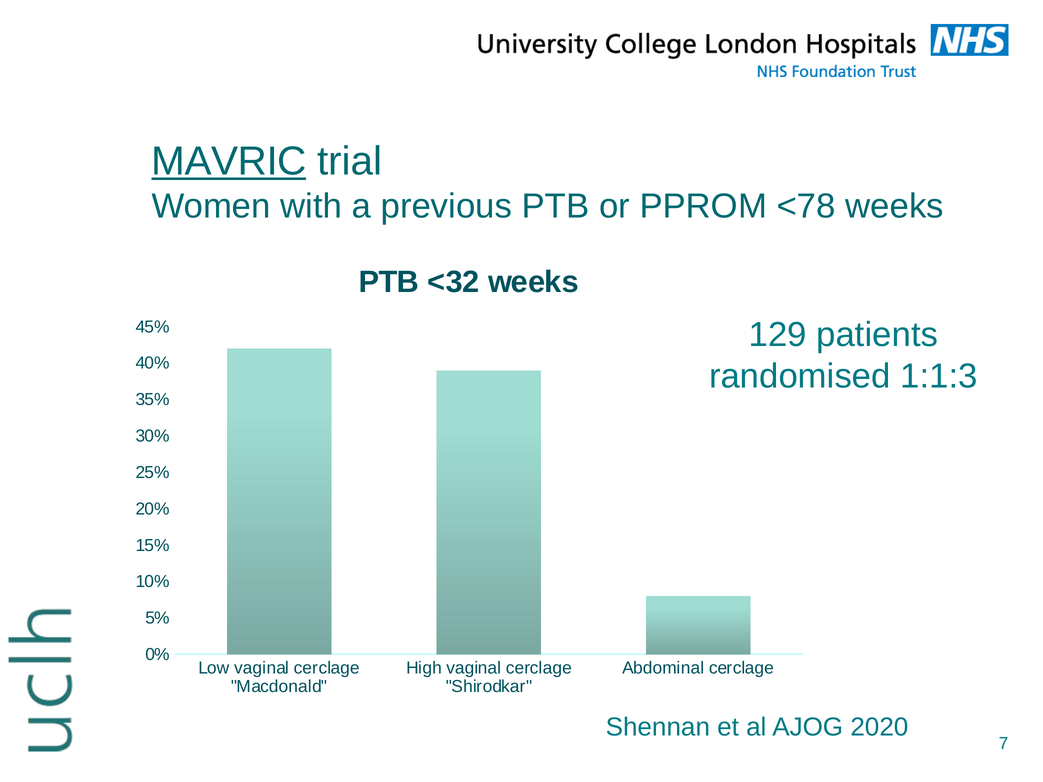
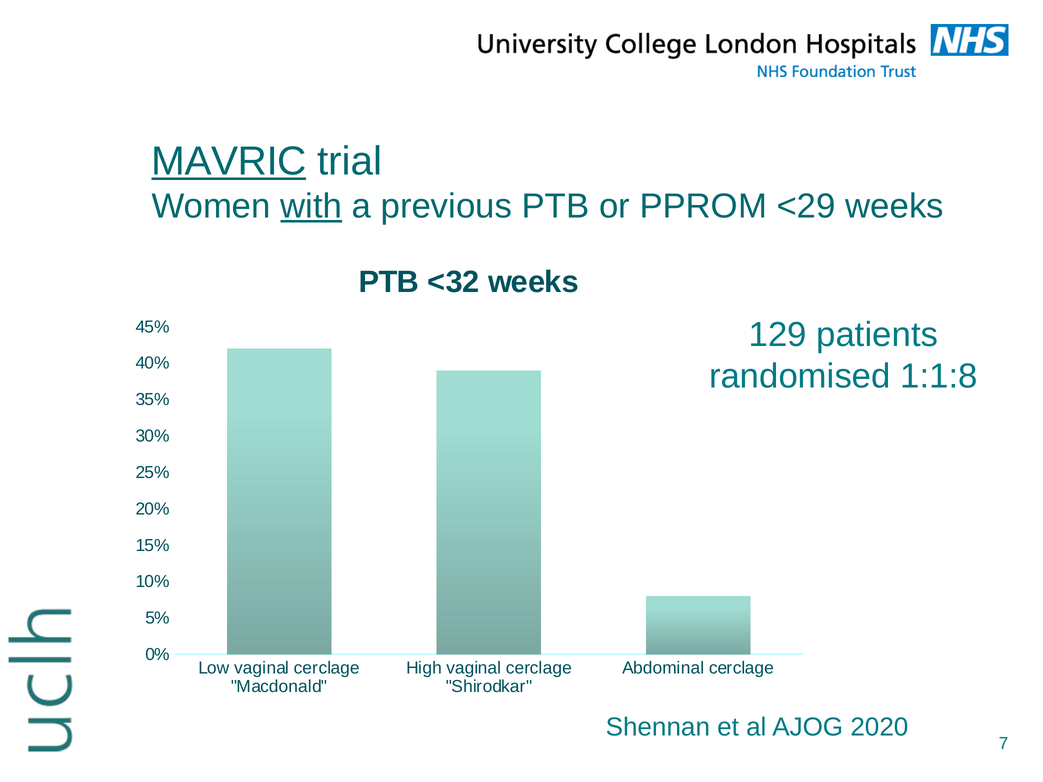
with underline: none -> present
<78: <78 -> <29
1:1:3: 1:1:3 -> 1:1:8
